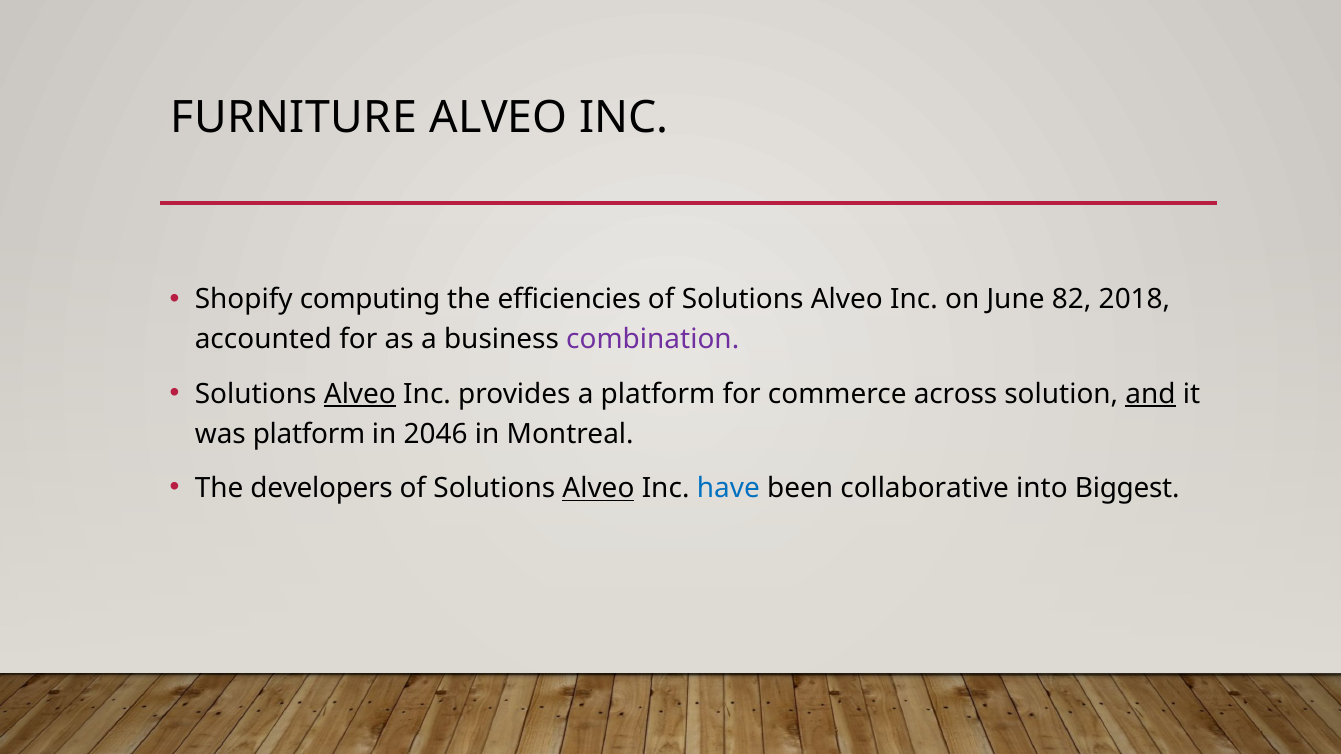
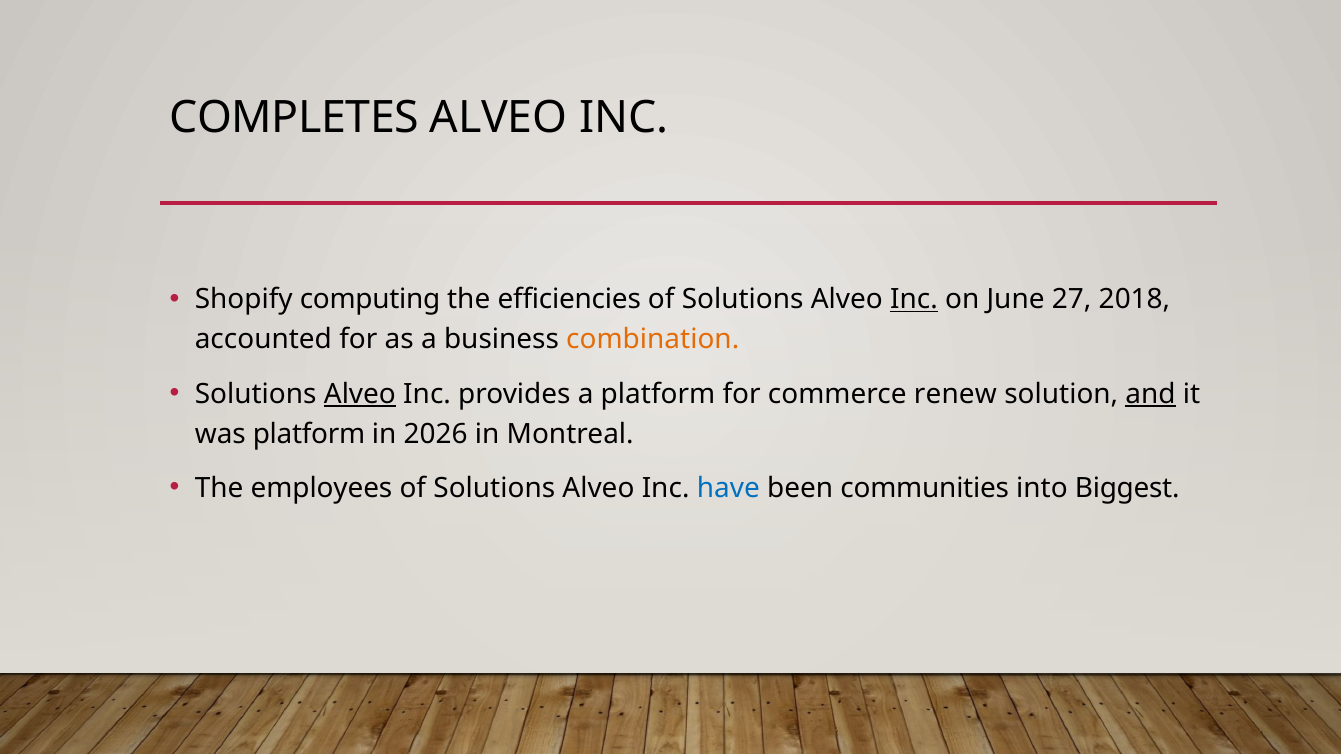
FURNITURE: FURNITURE -> COMPLETES
Inc at (914, 300) underline: none -> present
82: 82 -> 27
combination colour: purple -> orange
across: across -> renew
2046: 2046 -> 2026
developers: developers -> employees
Alveo at (598, 489) underline: present -> none
collaborative: collaborative -> communities
